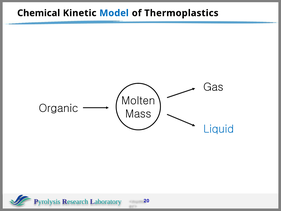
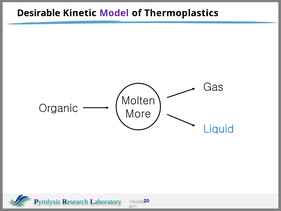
Chemical: Chemical -> Desirable
Model colour: blue -> purple
Mass: Mass -> More
